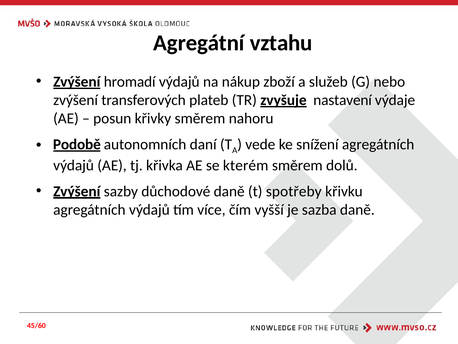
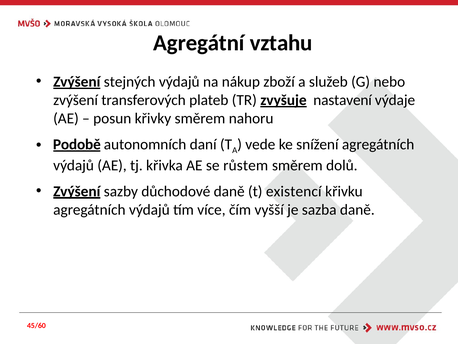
hromadí: hromadí -> stejných
kterém: kterém -> růstem
spotřeby: spotřeby -> existencí
